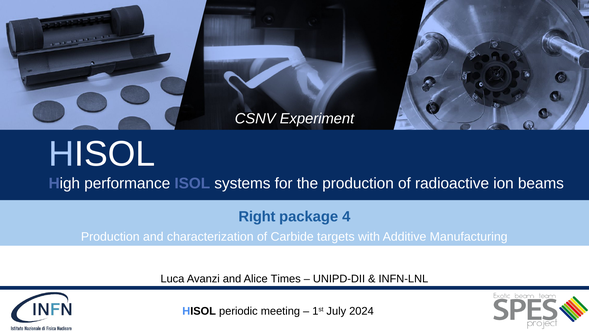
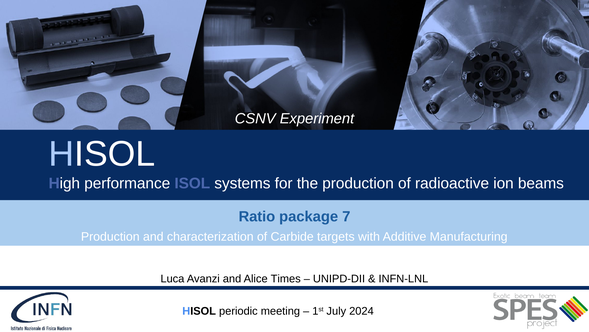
Right: Right -> Ratio
4: 4 -> 7
